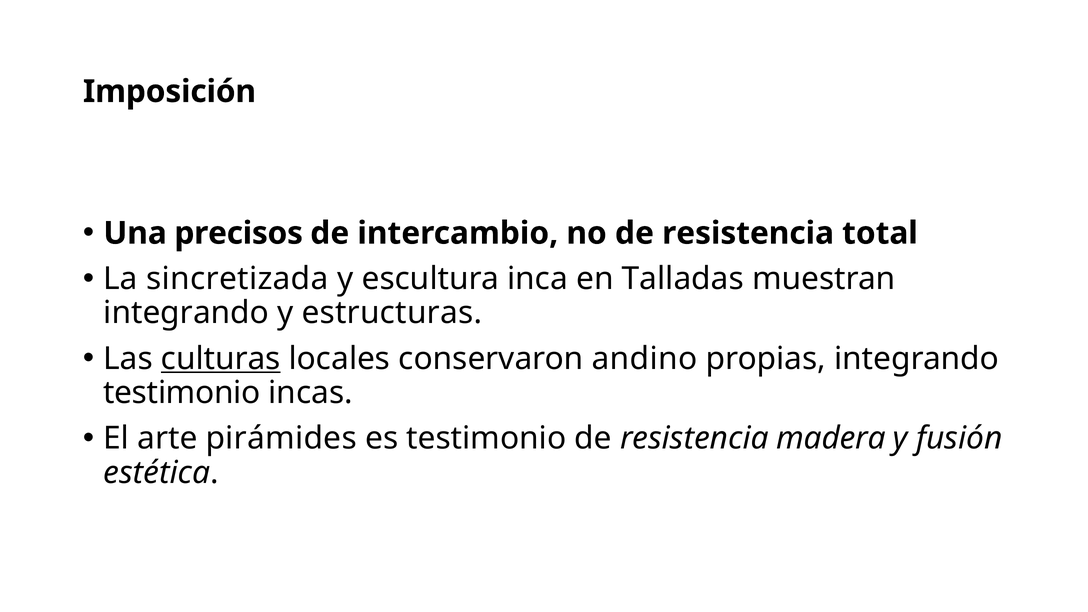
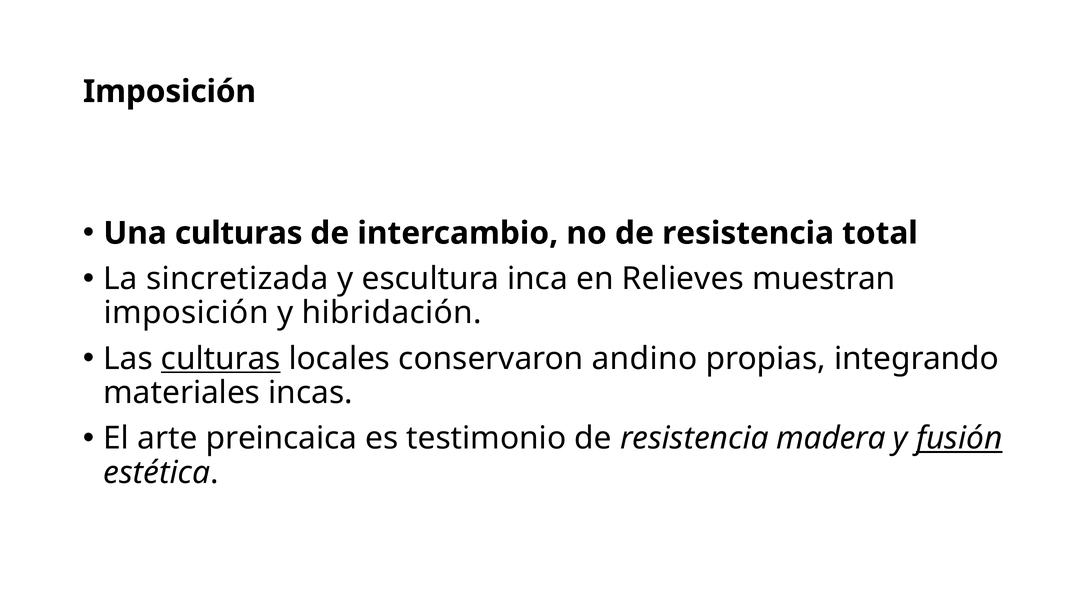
Una precisos: precisos -> culturas
Talladas: Talladas -> Relieves
integrando at (186, 313): integrando -> imposición
estructuras: estructuras -> hibridación
testimonio at (182, 393): testimonio -> materiales
pirámides: pirámides -> preincaica
fusión underline: none -> present
